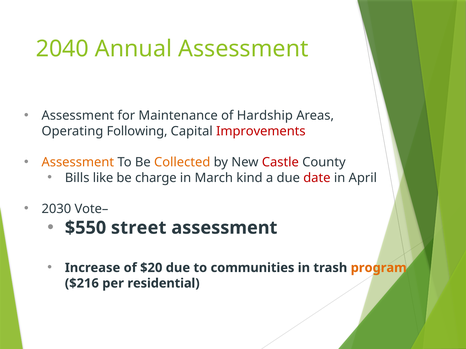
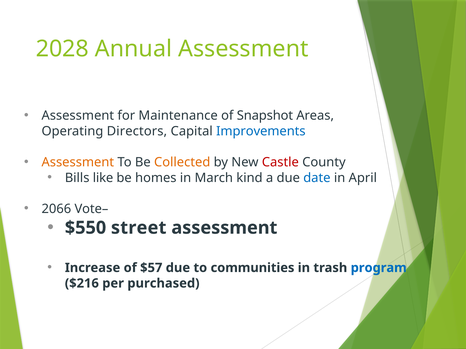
2040: 2040 -> 2028
Hardship: Hardship -> Snapshot
Following: Following -> Directors
Improvements colour: red -> blue
charge: charge -> homes
date colour: red -> blue
2030: 2030 -> 2066
$20: $20 -> $57
program colour: orange -> blue
residential: residential -> purchased
